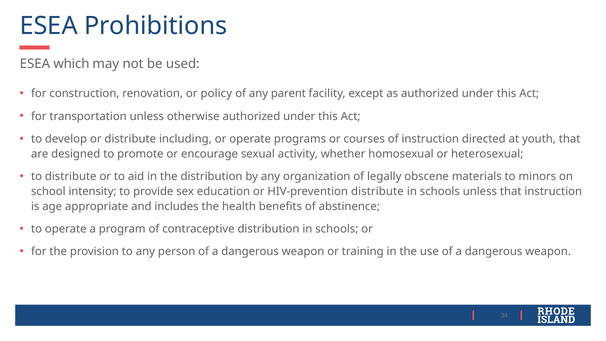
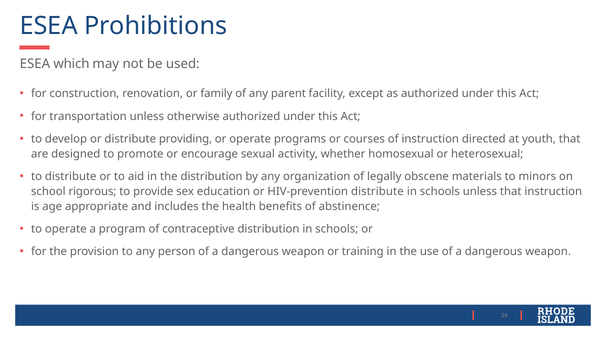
policy: policy -> family
including: including -> providing
intensity: intensity -> rigorous
